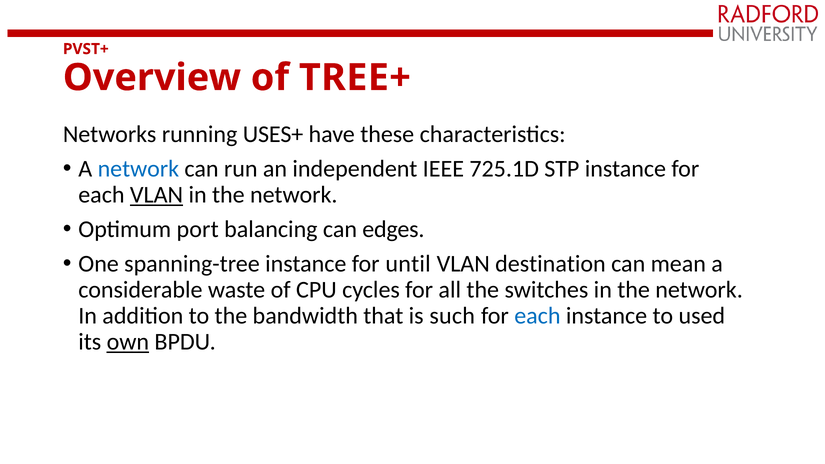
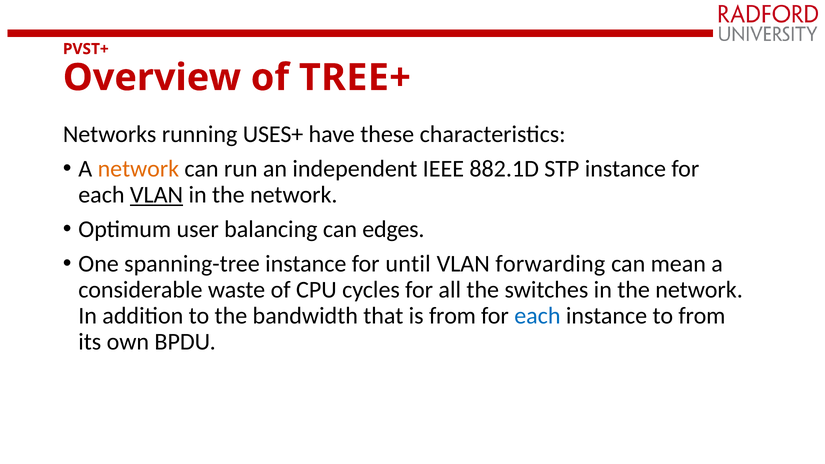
network at (138, 169) colour: blue -> orange
725.1D: 725.1D -> 882.1D
port: port -> user
destination: destination -> forwarding
is such: such -> from
to used: used -> from
own underline: present -> none
